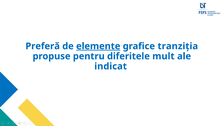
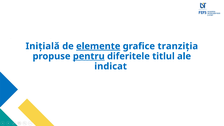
Preferă: Preferă -> Inițială
pentru underline: none -> present
mult: mult -> titlul
